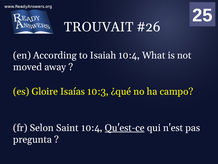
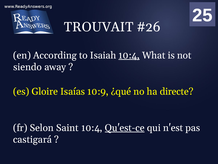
10:4 at (129, 55) underline: none -> present
moved: moved -> siendo
10:3: 10:3 -> 10:9
campo: campo -> directe
pregunta: pregunta -> castigará
